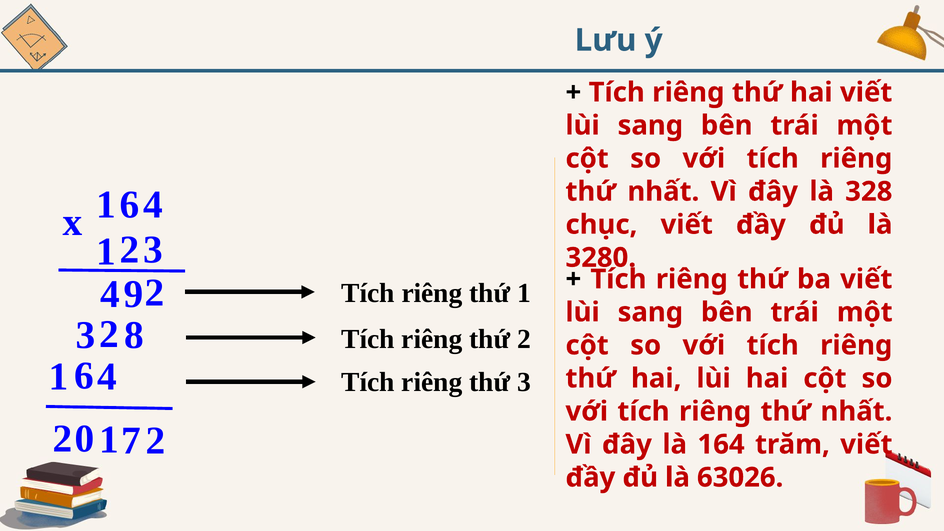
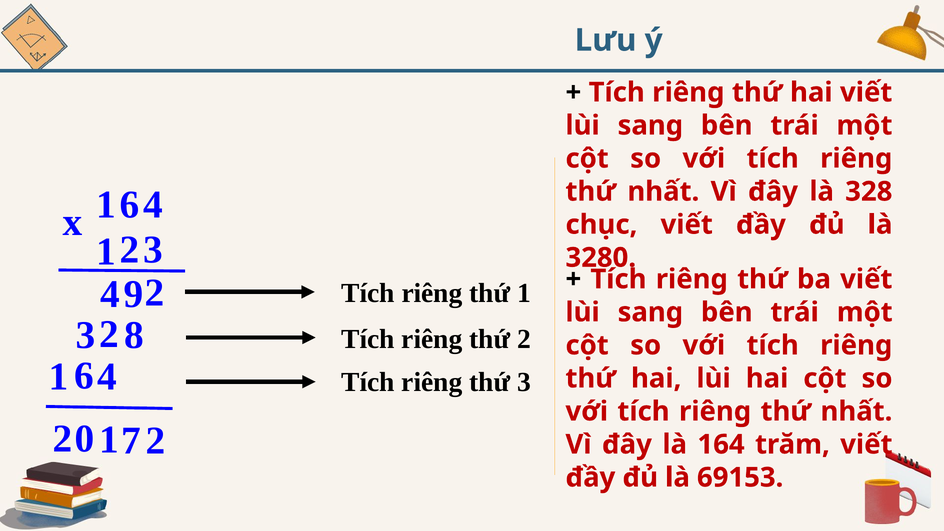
63026: 63026 -> 69153
